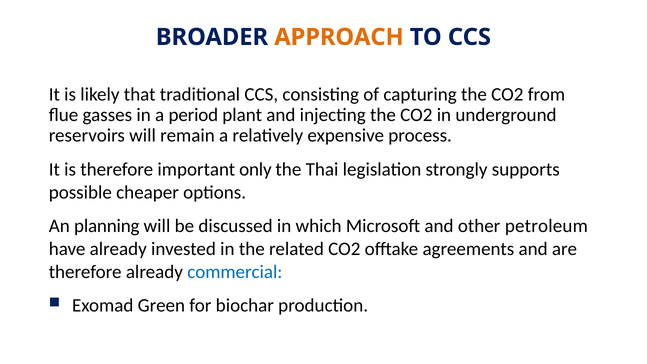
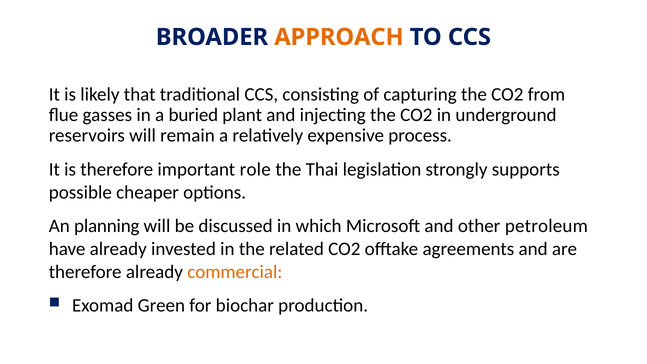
period: period -> buried
only: only -> role
commercial colour: blue -> orange
